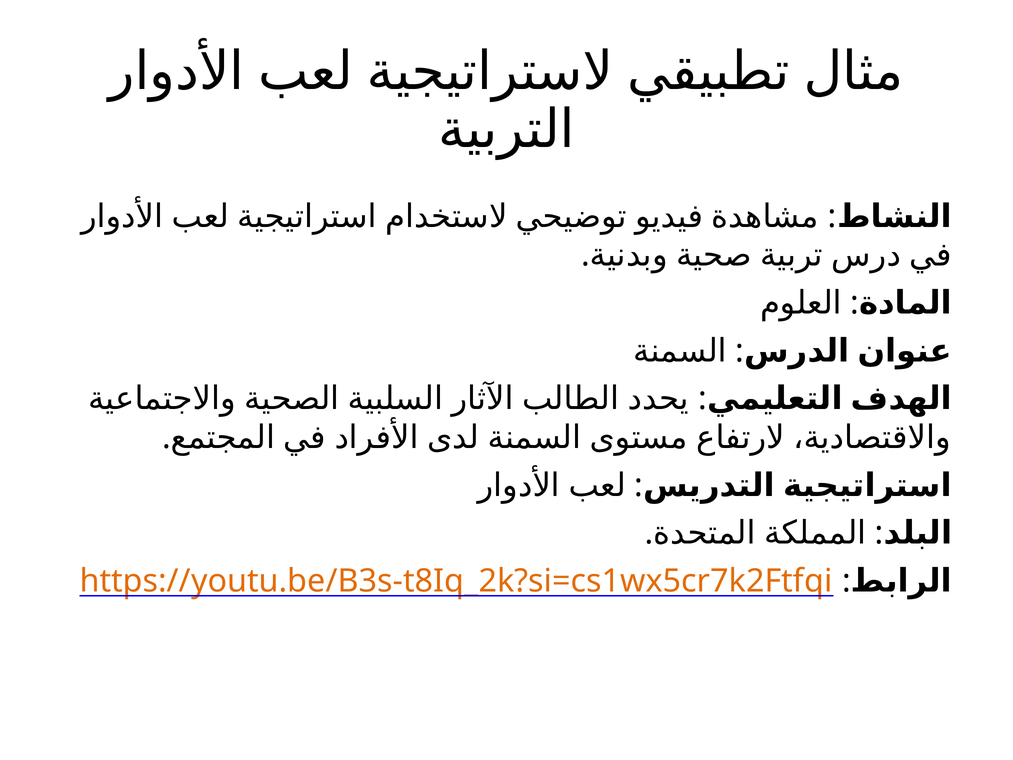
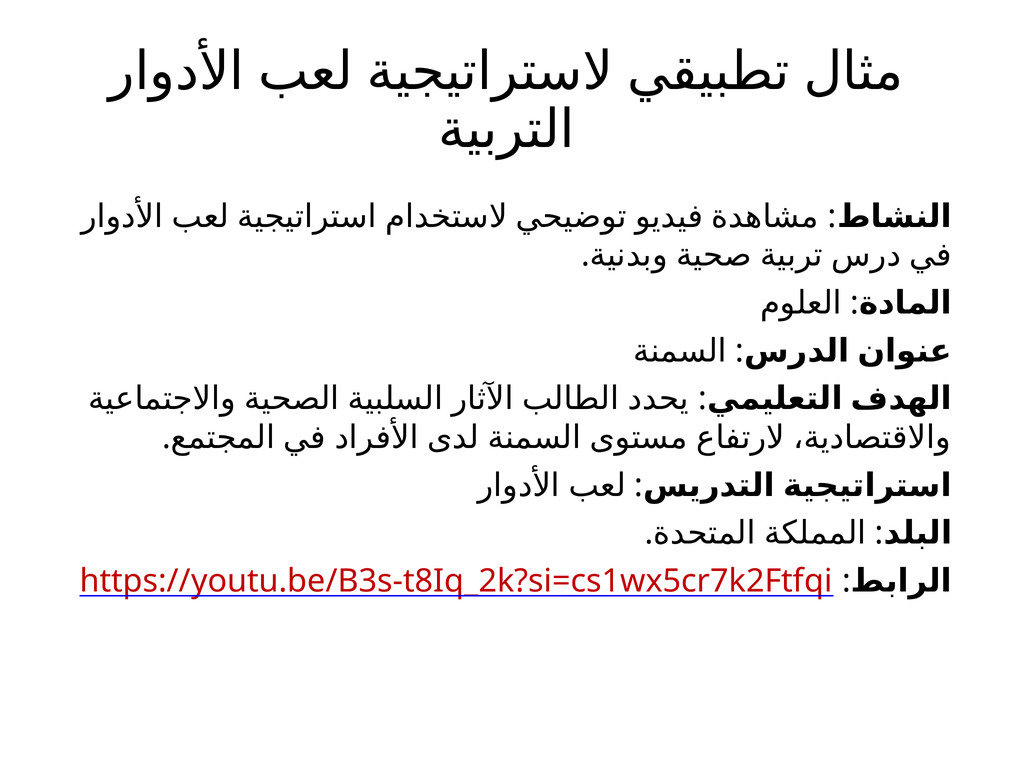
https://youtu.be/B3s-t8Iq_2k?si=cs1wx5cr7k2Ftfqi colour: orange -> red
